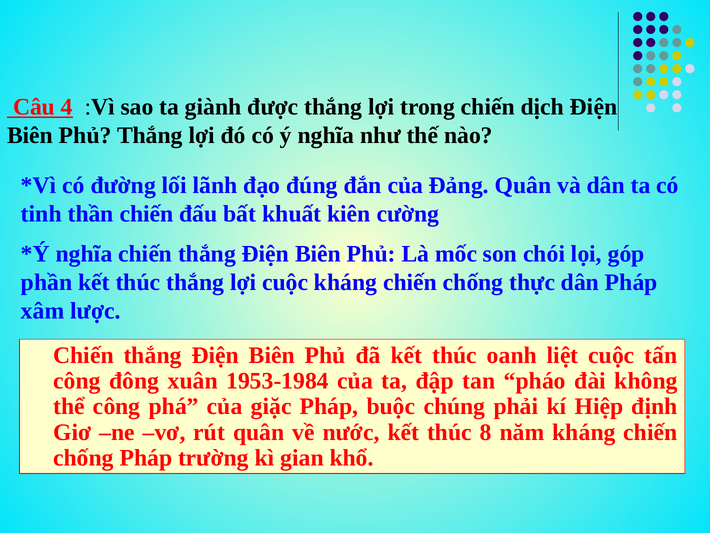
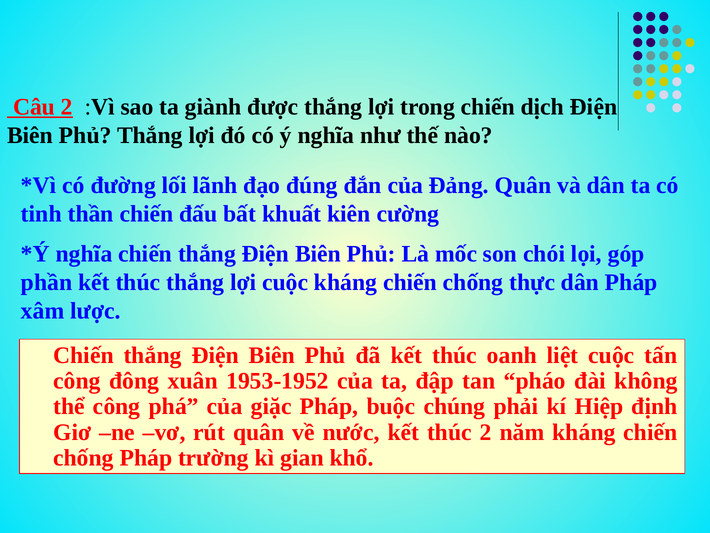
Câu 4: 4 -> 2
1953-1984: 1953-1984 -> 1953-1952
thúc 8: 8 -> 2
